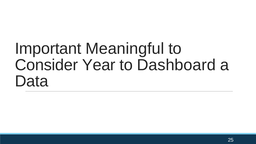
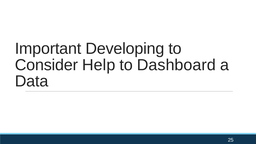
Meaningful: Meaningful -> Developing
Year: Year -> Help
